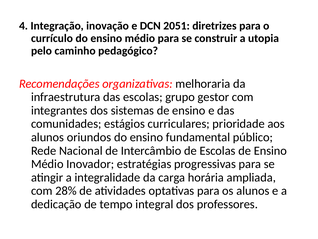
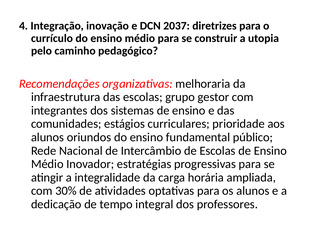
2051: 2051 -> 2037
28%: 28% -> 30%
